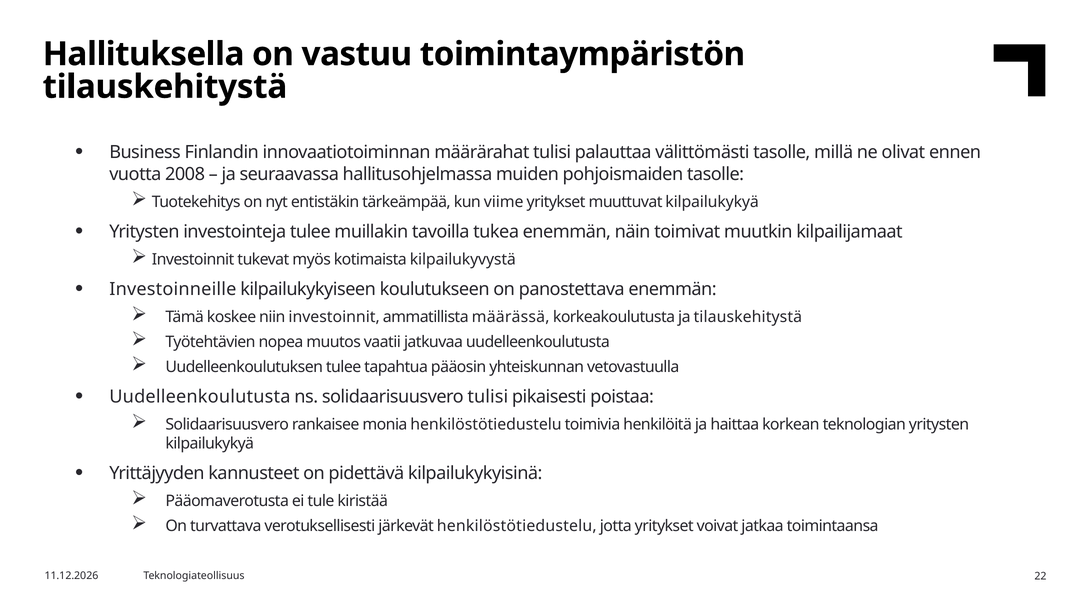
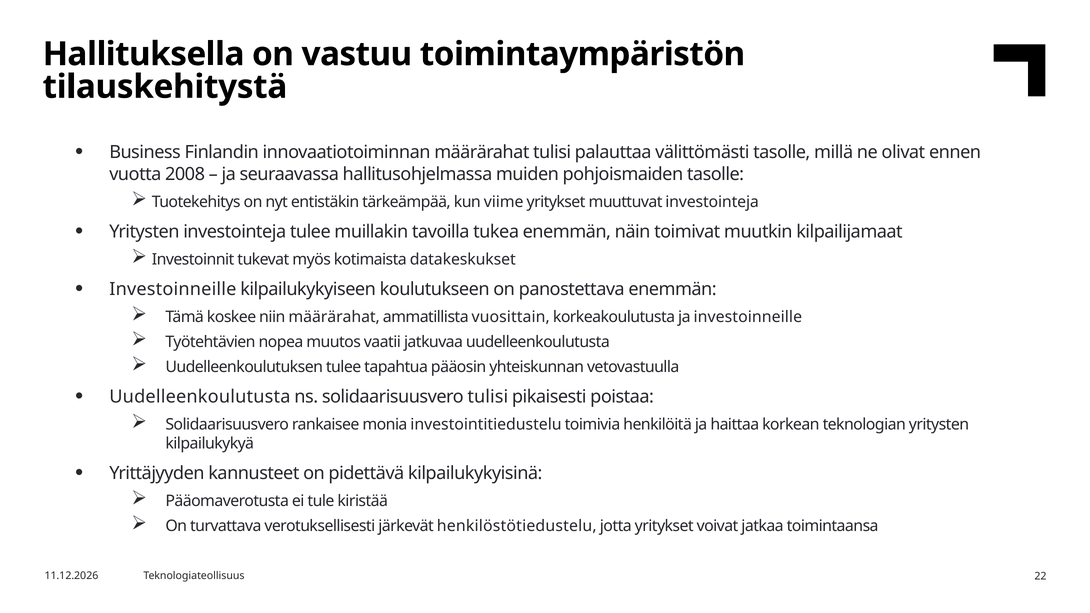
muuttuvat kilpailukykyä: kilpailukykyä -> investointeja
kilpailukyvystä: kilpailukyvystä -> datakeskukset
niin investoinnit: investoinnit -> määrärahat
määrässä: määrässä -> vuosittain
ja tilauskehitystä: tilauskehitystä -> investoinneille
monia henkilöstötiedustelu: henkilöstötiedustelu -> investointitiedustelu
